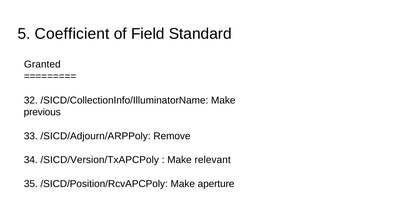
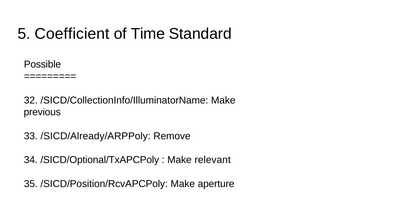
Field: Field -> Time
Granted: Granted -> Possible
/SICD/Adjourn/ARPPoly: /SICD/Adjourn/ARPPoly -> /SICD/Already/ARPPoly
/SICD/Version/TxAPCPoly: /SICD/Version/TxAPCPoly -> /SICD/Optional/TxAPCPoly
